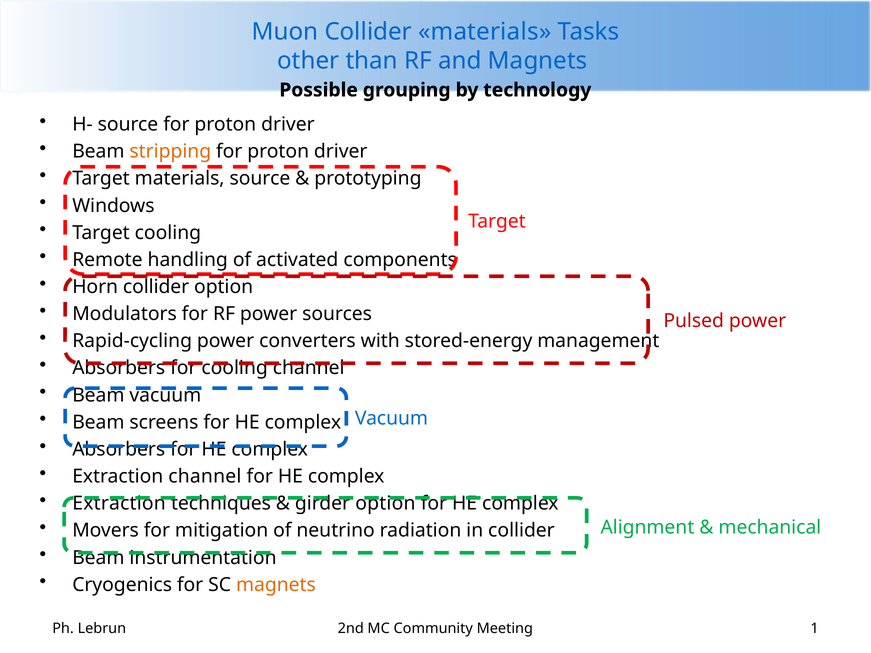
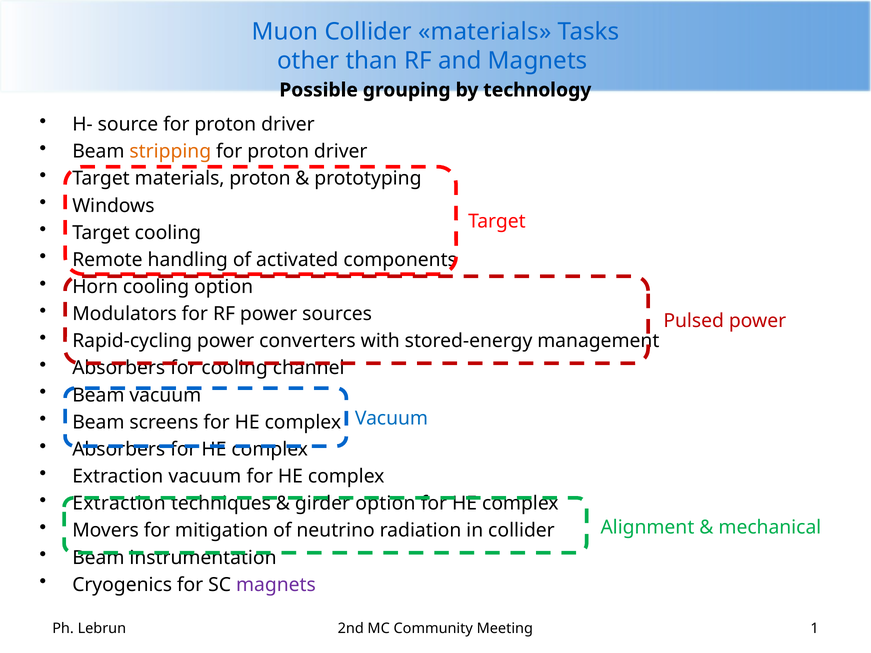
materials source: source -> proton
Horn collider: collider -> cooling
Extraction channel: channel -> vacuum
magnets at (276, 585) colour: orange -> purple
